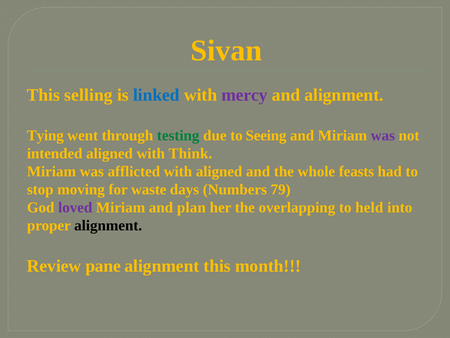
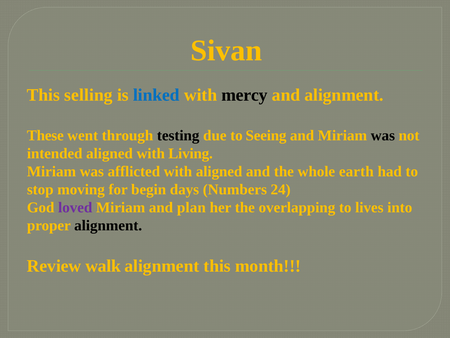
mercy colour: purple -> black
Tying: Tying -> These
testing colour: green -> black
was at (383, 135) colour: purple -> black
Think: Think -> Living
feasts: feasts -> earth
waste: waste -> begin
79: 79 -> 24
held: held -> lives
pane: pane -> walk
